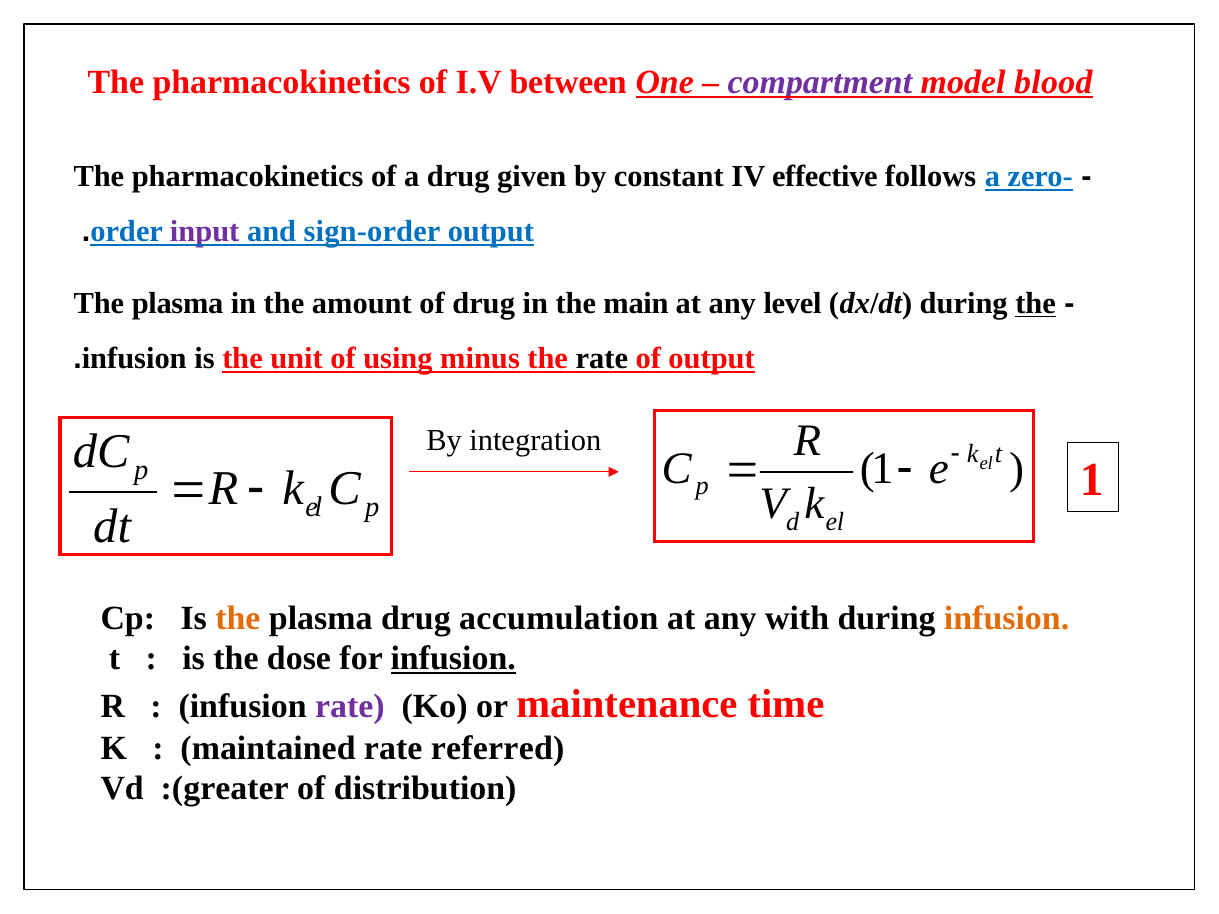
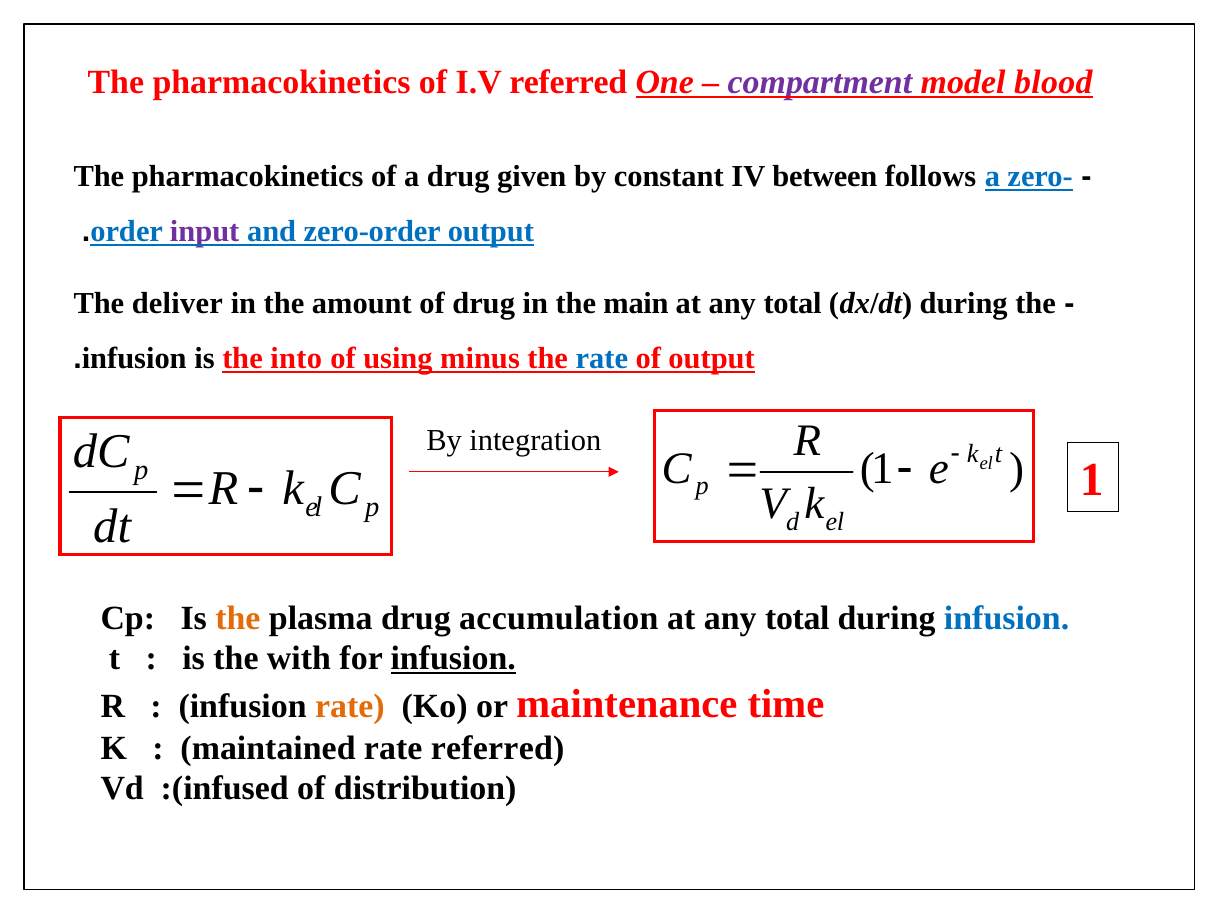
I.V between: between -> referred
effective: effective -> between
sign-order: sign-order -> zero-order
plasma at (178, 303): plasma -> deliver
level at (793, 303): level -> total
the at (1036, 303) underline: present -> none
unit: unit -> into
rate at (602, 358) colour: black -> blue
with at (797, 618): with -> total
infusion at (1007, 618) colour: orange -> blue
dose: dose -> with
rate at (350, 706) colour: purple -> orange
:(greater: :(greater -> :(infused
